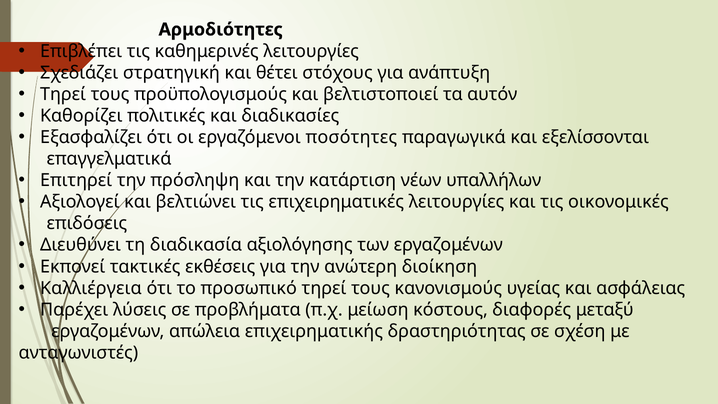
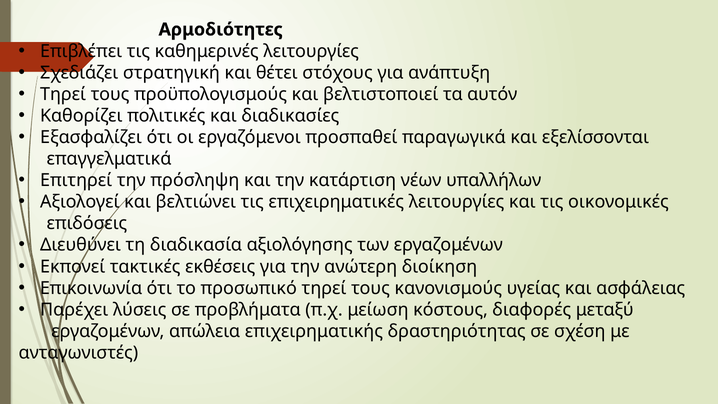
ποσότητες: ποσότητες -> προσπαθεί
Καλλιέργεια: Καλλιέργεια -> Επικοινωνία
